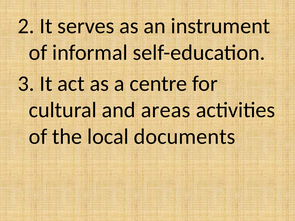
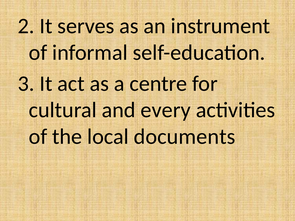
areas: areas -> every
